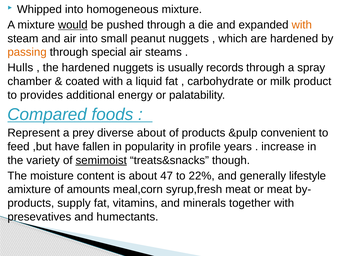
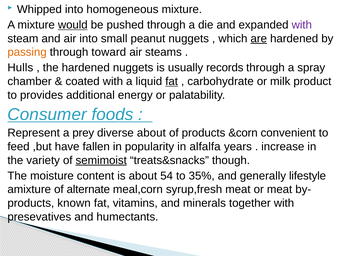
with at (302, 25) colour: orange -> purple
are underline: none -> present
special: special -> toward
fat at (172, 81) underline: none -> present
Compared: Compared -> Consumer
&pulp: &pulp -> &corn
profile: profile -> alfalfa
47: 47 -> 54
22%: 22% -> 35%
amounts: amounts -> alternate
supply: supply -> known
